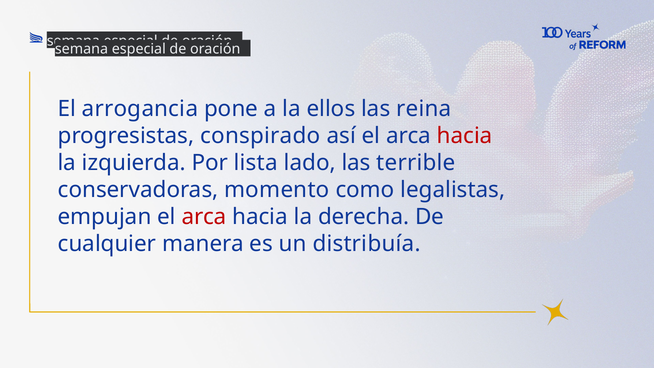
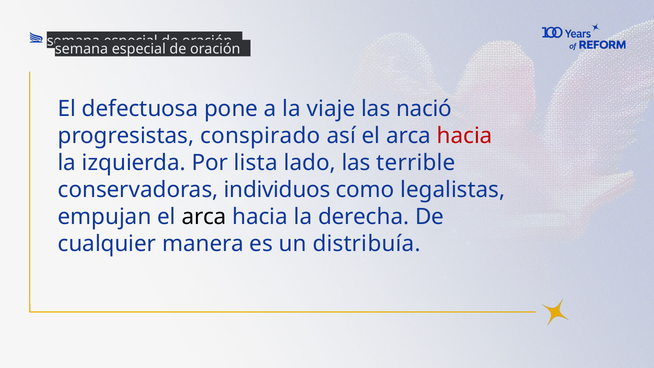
arrogancia: arrogancia -> defectuosa
ellos: ellos -> viaje
reina: reina -> nació
momento: momento -> individuos
arca at (204, 217) colour: red -> black
